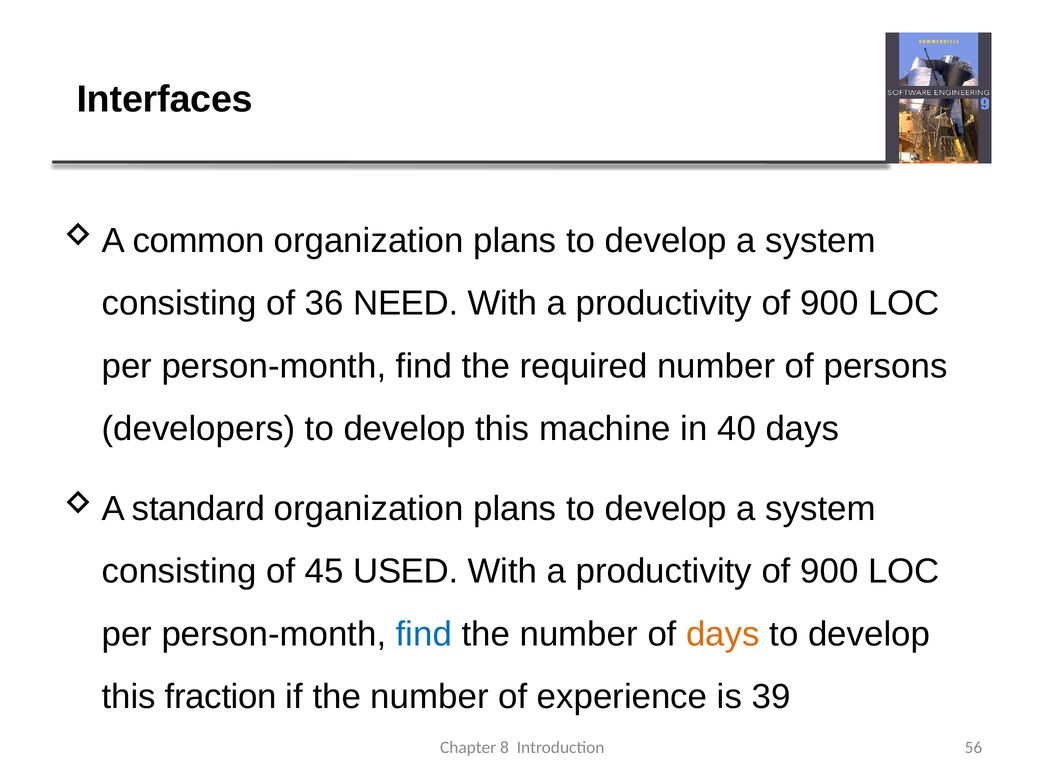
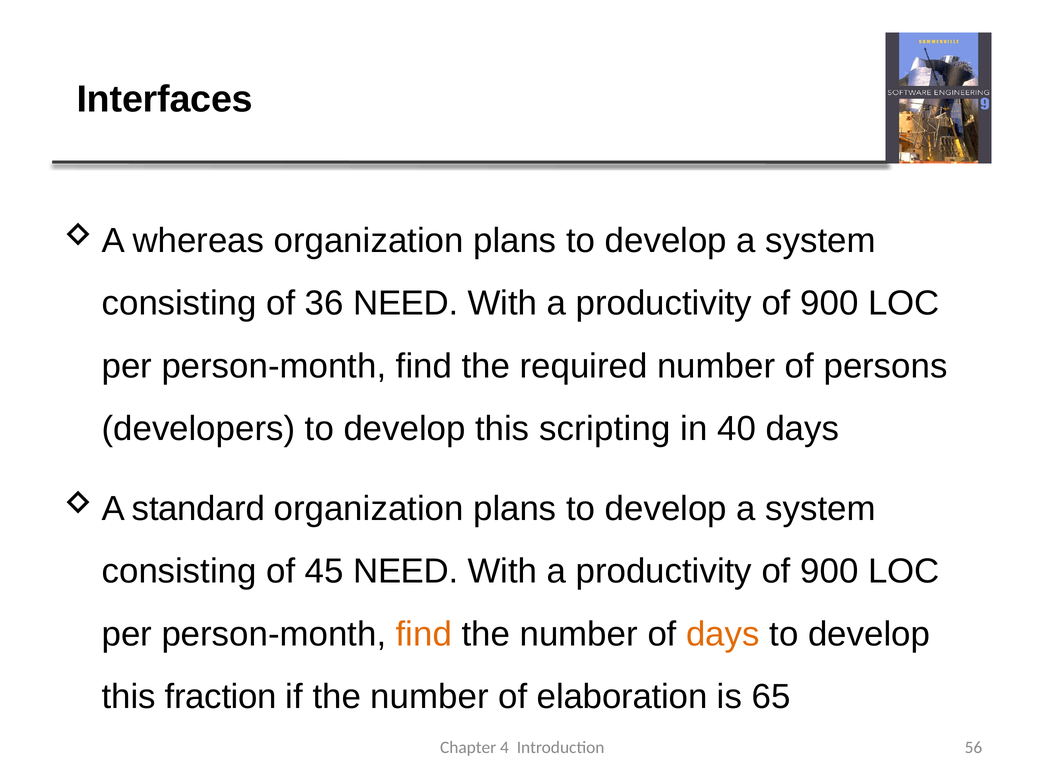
common: common -> whereas
machine: machine -> scripting
45 USED: USED -> NEED
find at (424, 635) colour: blue -> orange
experience: experience -> elaboration
39: 39 -> 65
8: 8 -> 4
